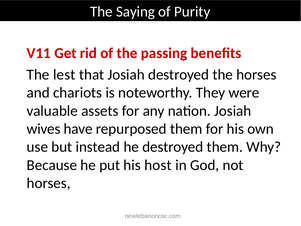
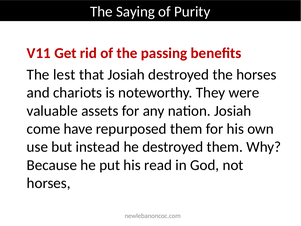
wives: wives -> come
host: host -> read
